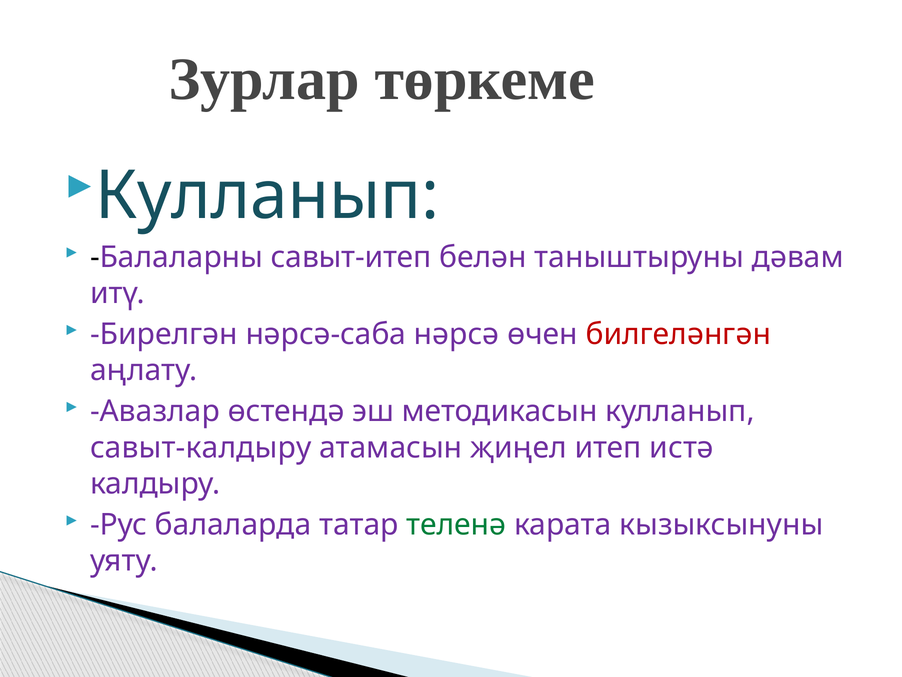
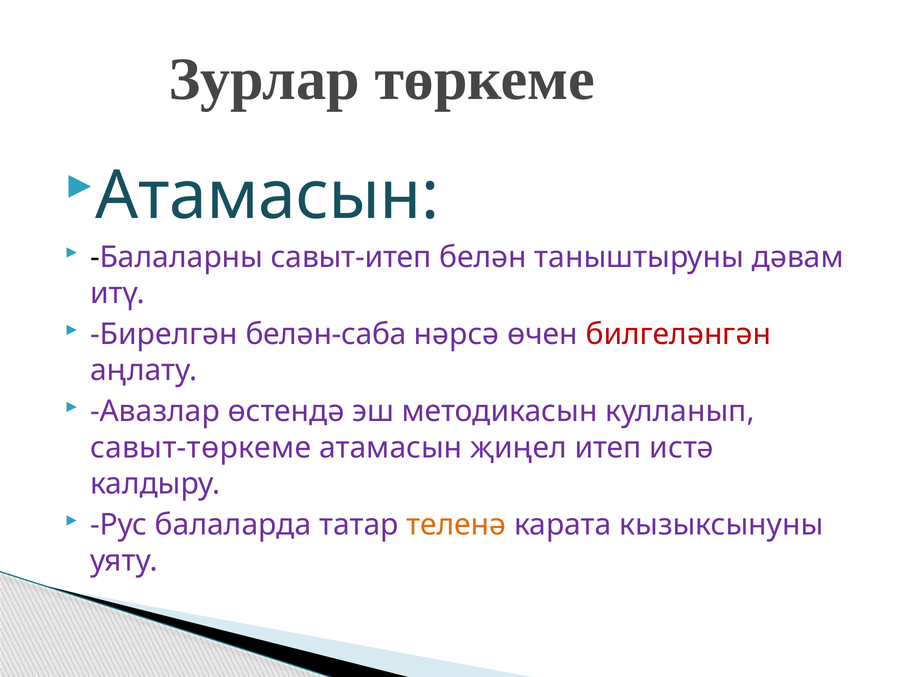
Кулланып at (267, 196): Кулланып -> Атамасын
нәрсә-саба: нәрсә-саба -> белән-саба
савыт-калдыру: савыт-калдыру -> савыт-төркеме
теленә colour: green -> orange
